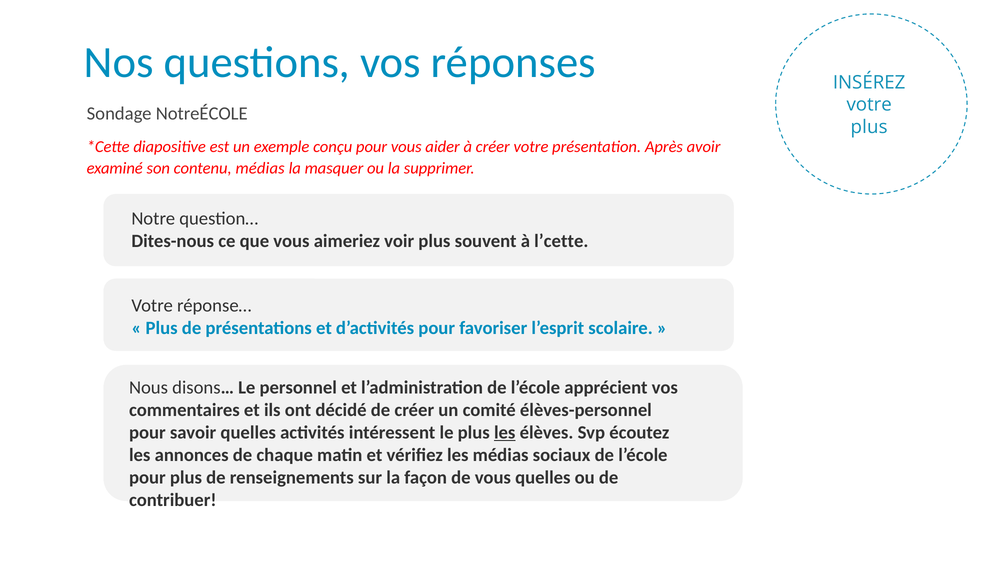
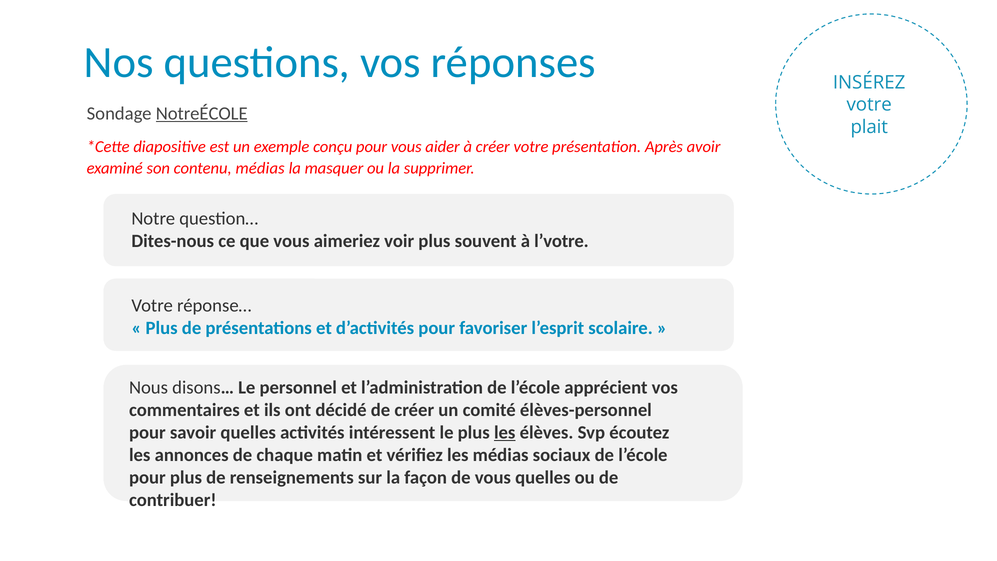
NotreÉCOLE underline: none -> present
plus at (869, 127): plus -> plait
l’cette: l’cette -> l’votre
